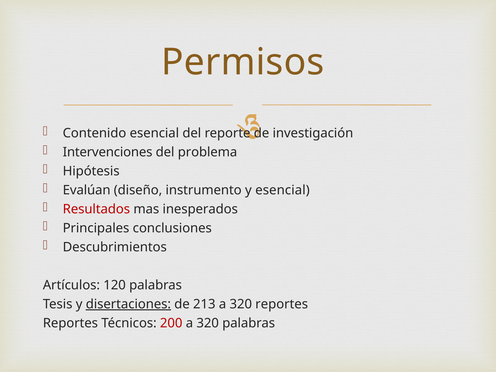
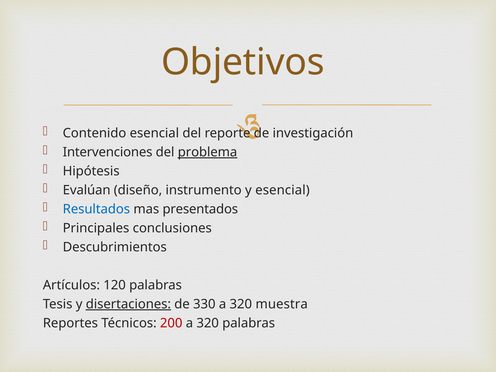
Permisos: Permisos -> Objetivos
problema underline: none -> present
Resultados colour: red -> blue
inesperados: inesperados -> presentados
213: 213 -> 330
320 reportes: reportes -> muestra
